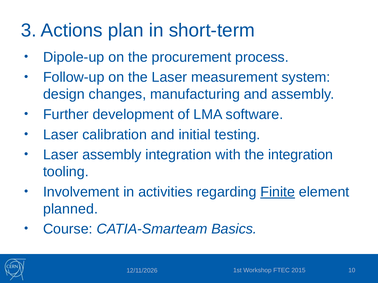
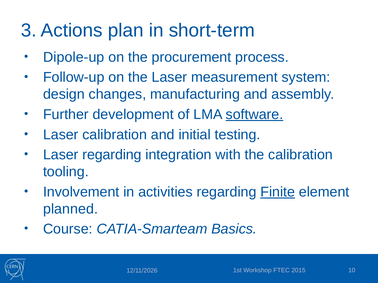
software underline: none -> present
Laser assembly: assembly -> regarding
the integration: integration -> calibration
